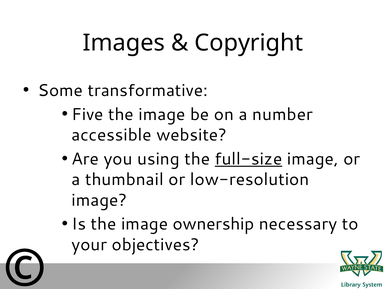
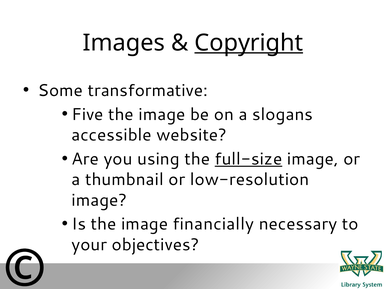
Copyright underline: none -> present
number: number -> slogans
ownership: ownership -> financially
